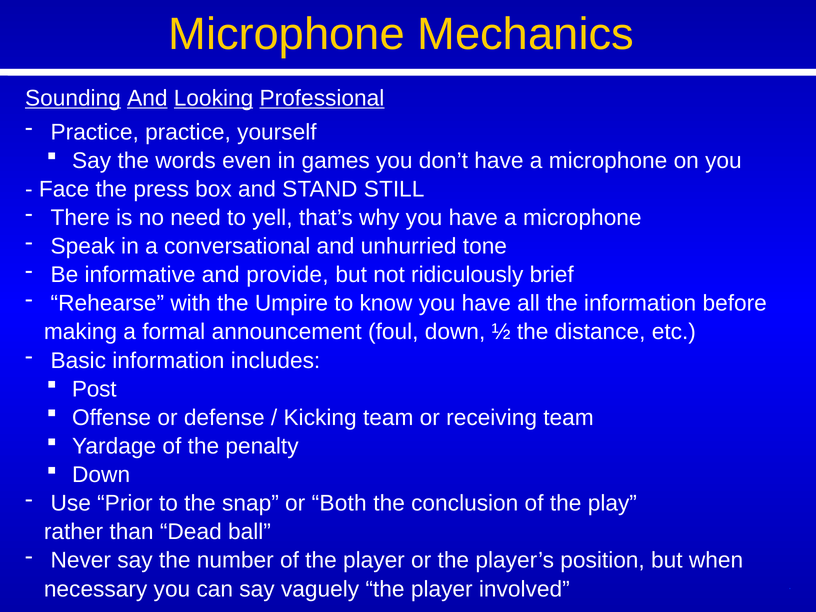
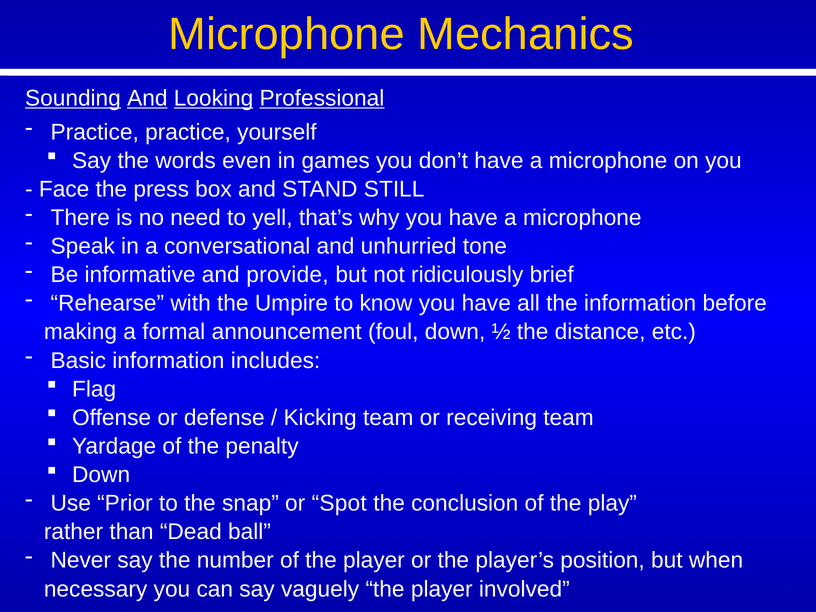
Post: Post -> Flag
Both: Both -> Spot
